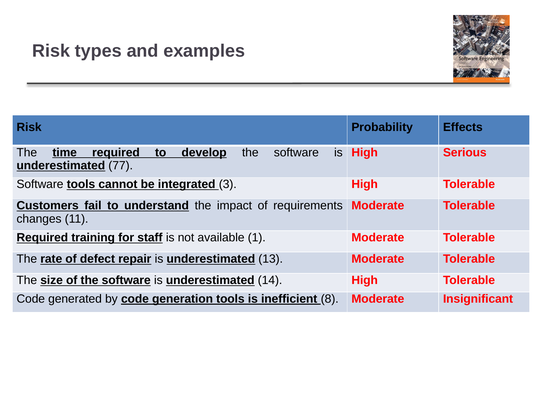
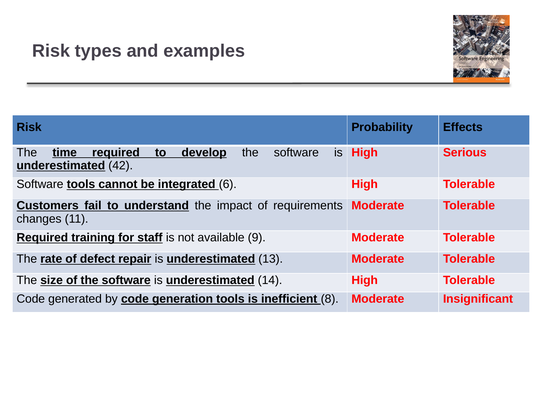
77: 77 -> 42
3: 3 -> 6
1: 1 -> 9
